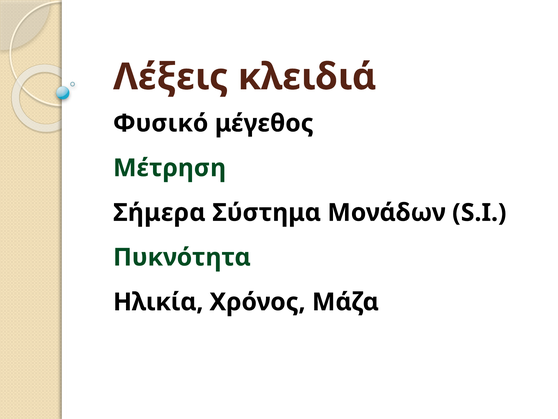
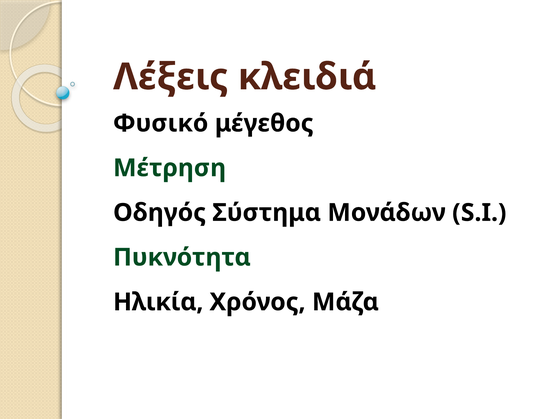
Σήμερα: Σήμερα -> Οδηγός
